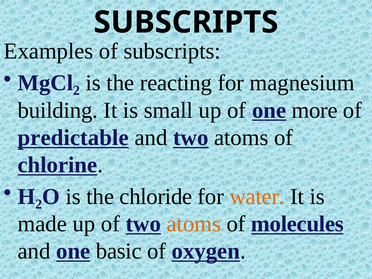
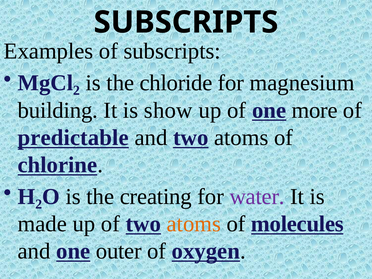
reacting: reacting -> chloride
small: small -> show
chloride: chloride -> creating
water colour: orange -> purple
basic: basic -> outer
